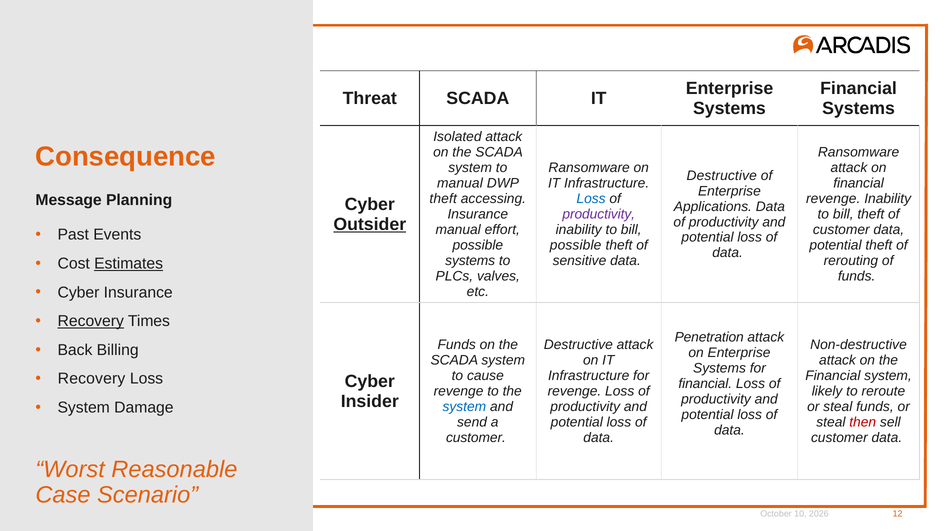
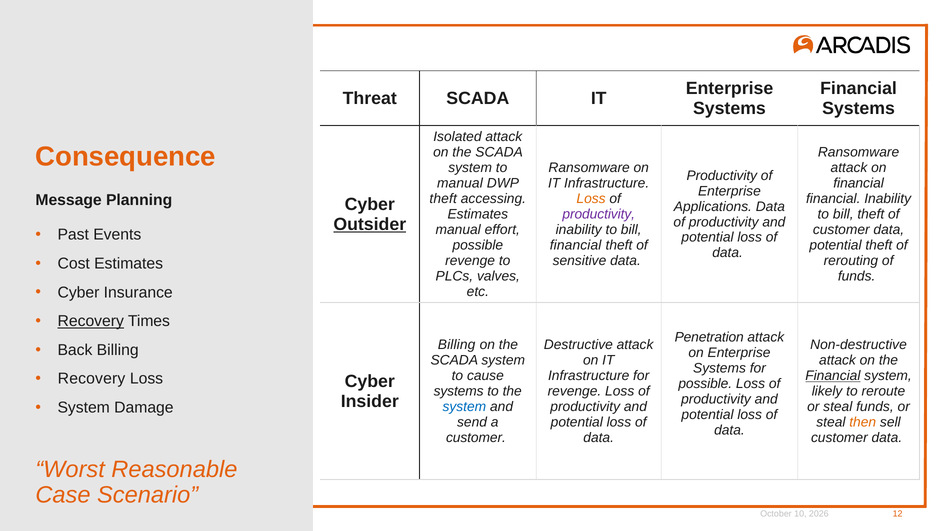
Destructive at (722, 176): Destructive -> Productivity
Loss at (591, 199) colour: blue -> orange
revenge at (833, 199): revenge -> financial
Insurance at (478, 214): Insurance -> Estimates
possible at (576, 245): possible -> financial
systems at (470, 261): systems -> revenge
Estimates at (129, 264) underline: present -> none
Funds at (457, 345): Funds -> Billing
Financial at (833, 376) underline: none -> present
financial at (705, 384): financial -> possible
revenge at (459, 392): revenge -> systems
then colour: red -> orange
